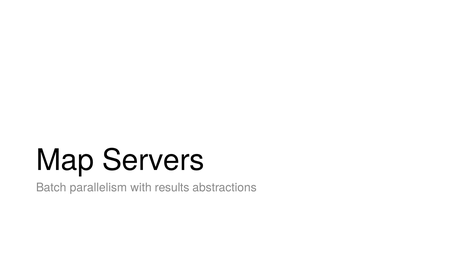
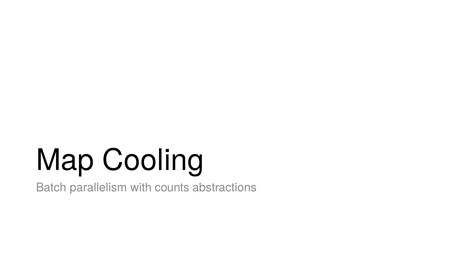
Servers: Servers -> Cooling
results: results -> counts
